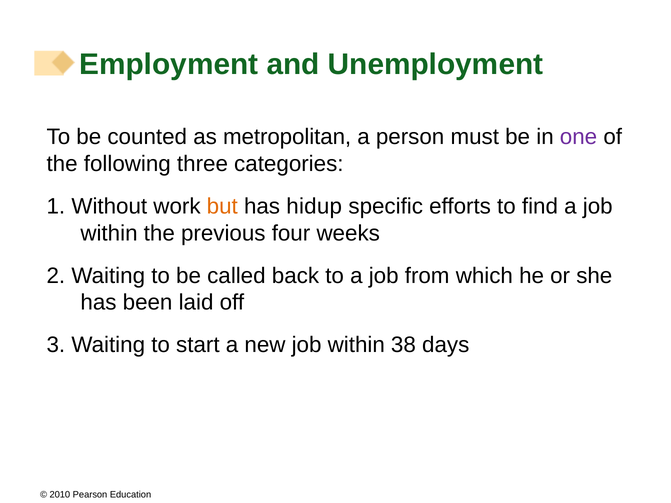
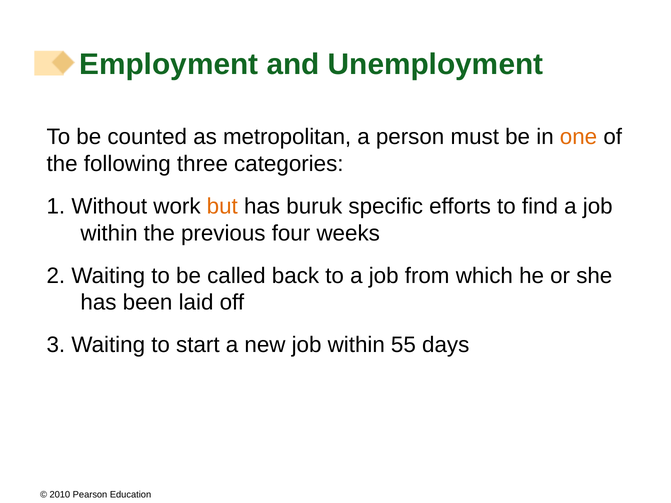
one colour: purple -> orange
hidup: hidup -> buruk
38: 38 -> 55
